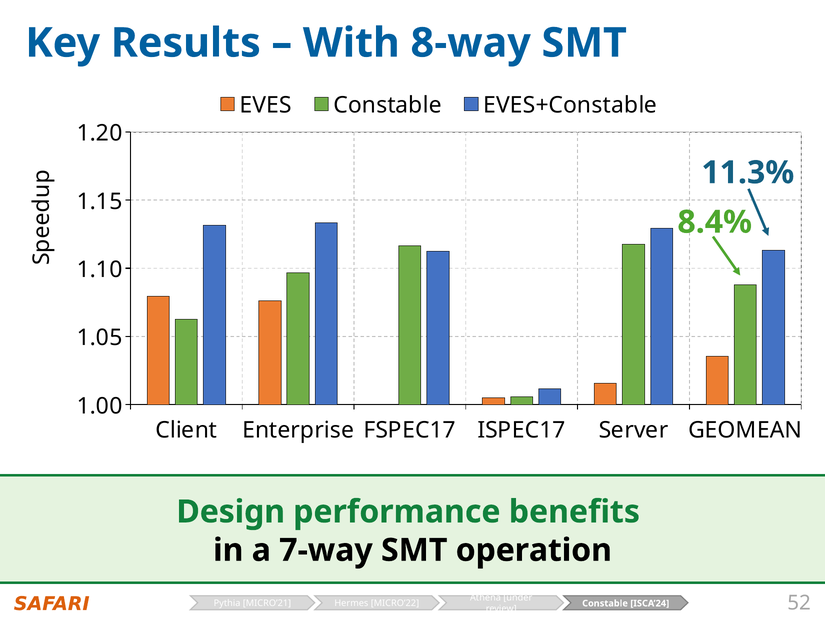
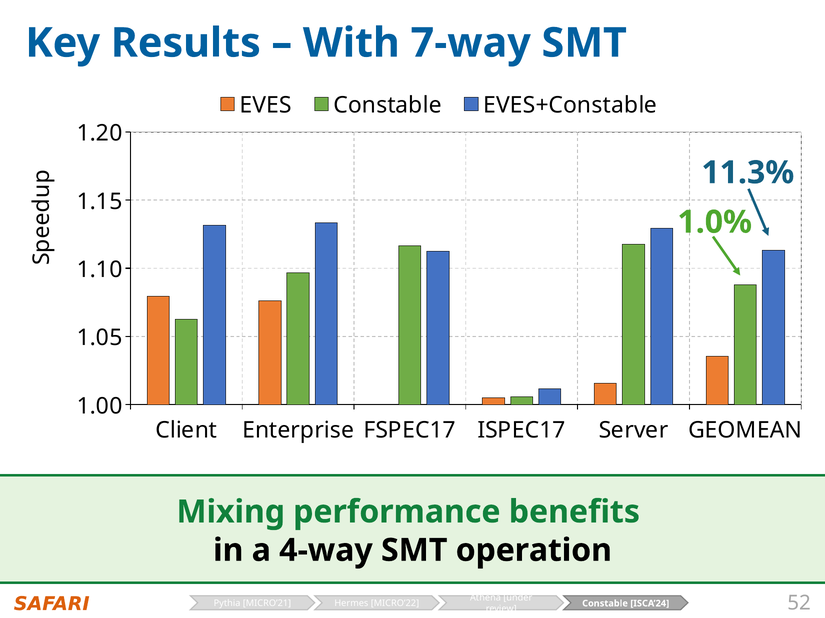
8-way: 8-way -> 7-way
8.4%: 8.4% -> 1.0%
Design: Design -> Mixing
7-way: 7-way -> 4-way
